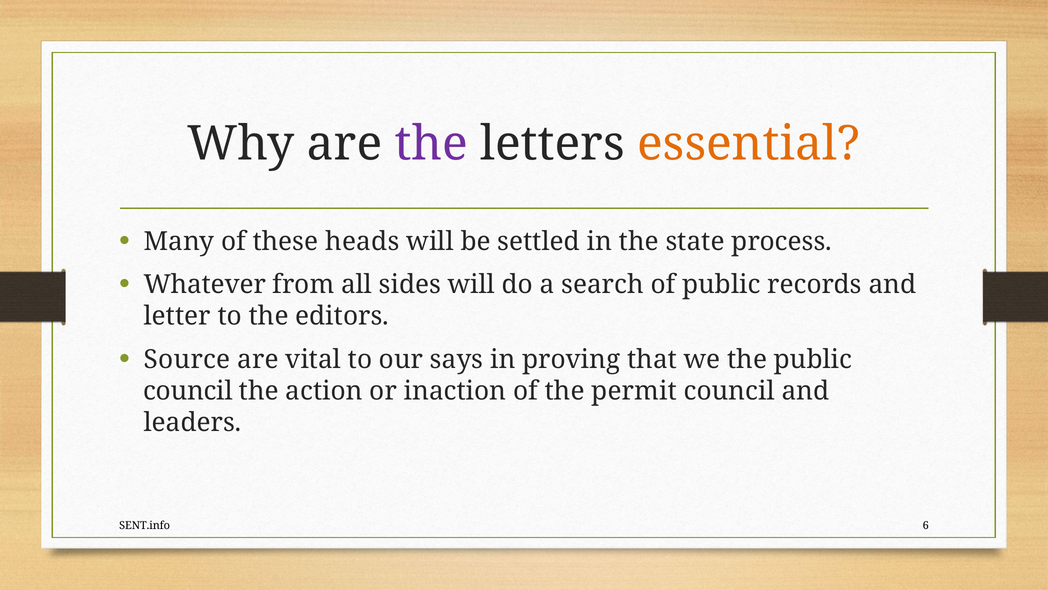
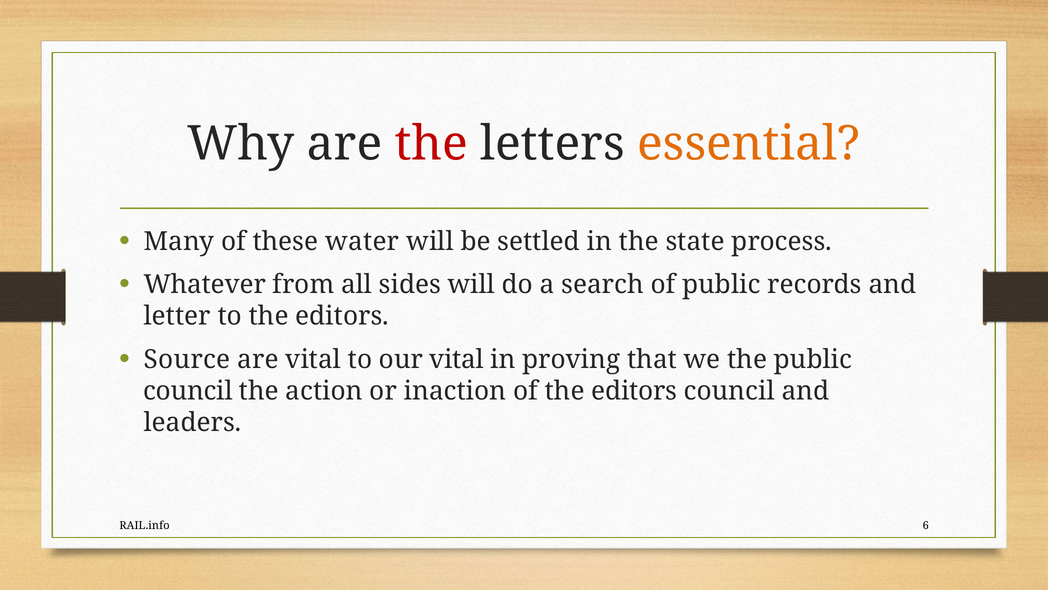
the at (431, 144) colour: purple -> red
heads: heads -> water
our says: says -> vital
of the permit: permit -> editors
SENT.info: SENT.info -> RAIL.info
